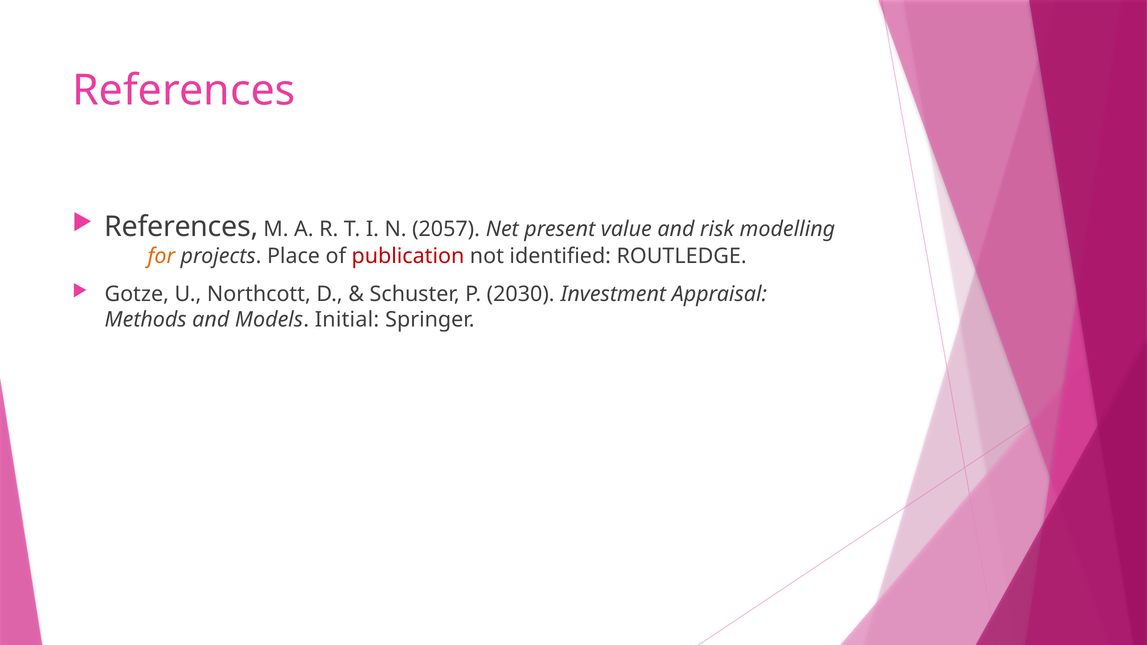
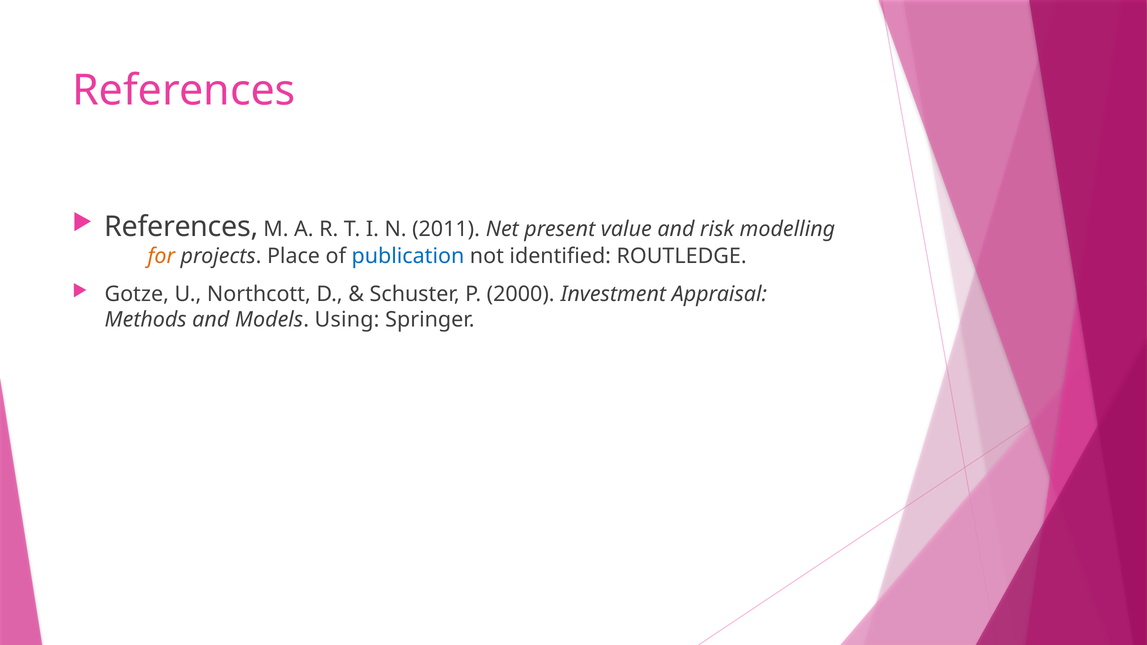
2057: 2057 -> 2011
publication colour: red -> blue
2030: 2030 -> 2000
Initial: Initial -> Using
